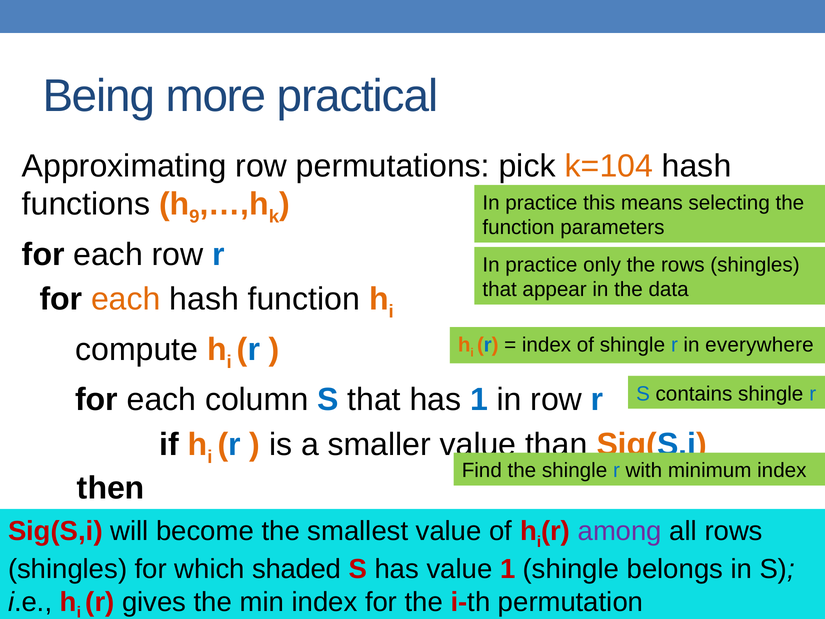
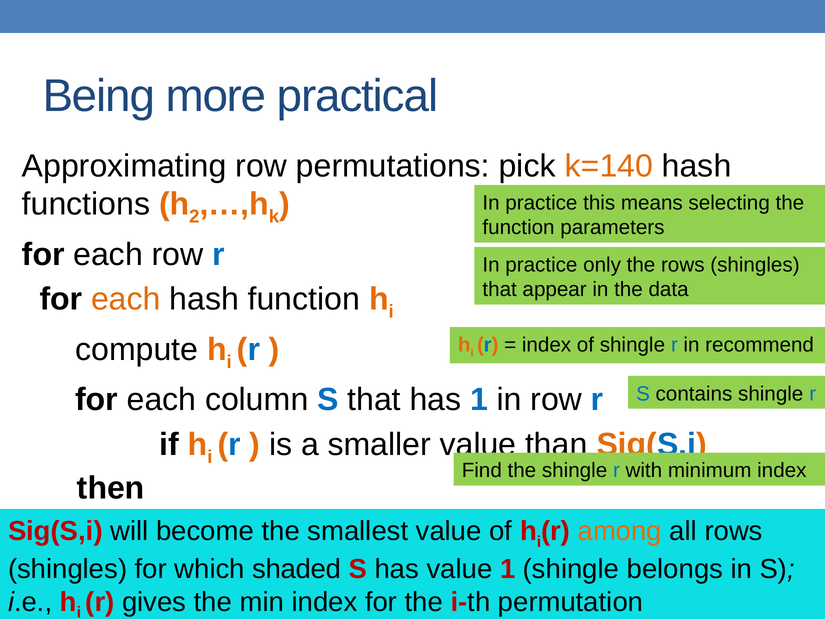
k=104: k=104 -> k=140
9: 9 -> 2
everywhere: everywhere -> recommend
among colour: purple -> orange
